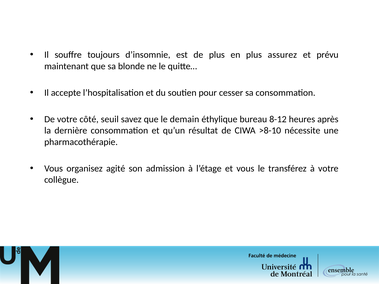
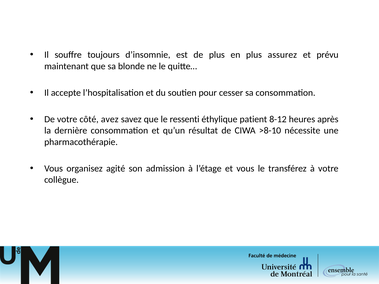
seuil: seuil -> avez
demain: demain -> ressenti
bureau: bureau -> patient
